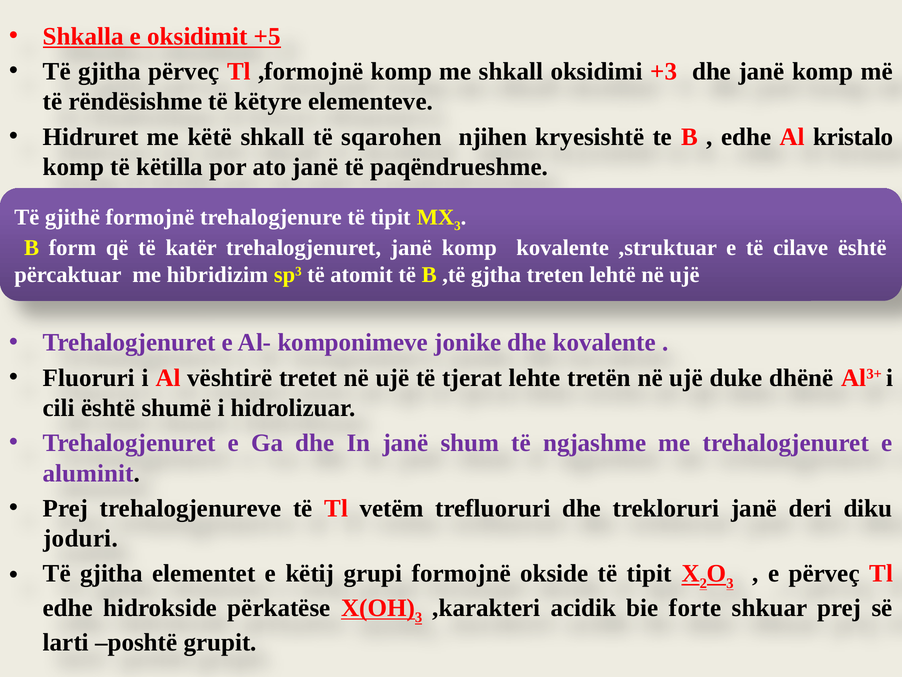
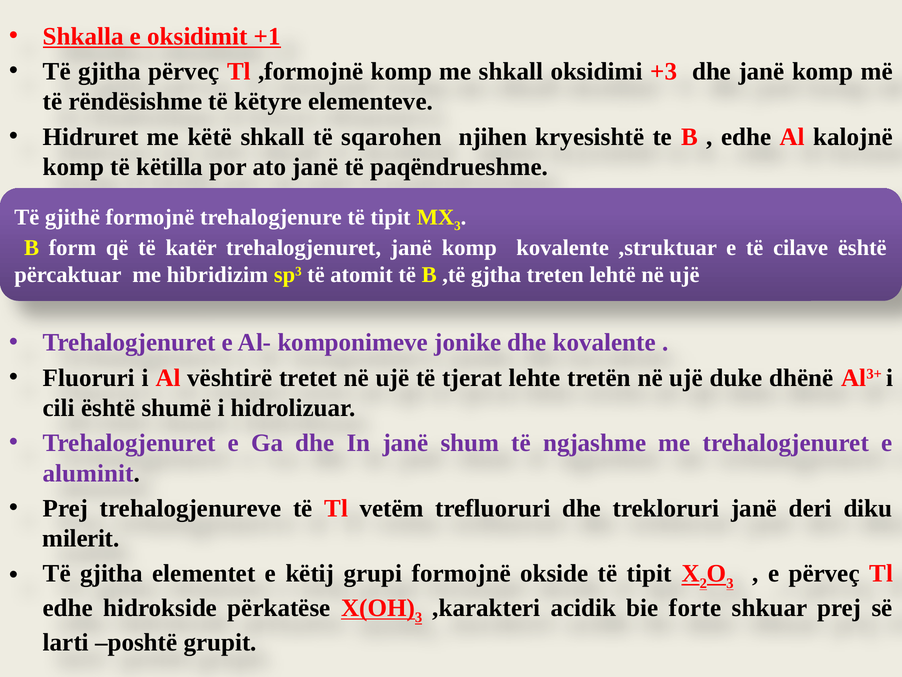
+5: +5 -> +1
kristalo: kristalo -> kalojnë
joduri: joduri -> milerit
